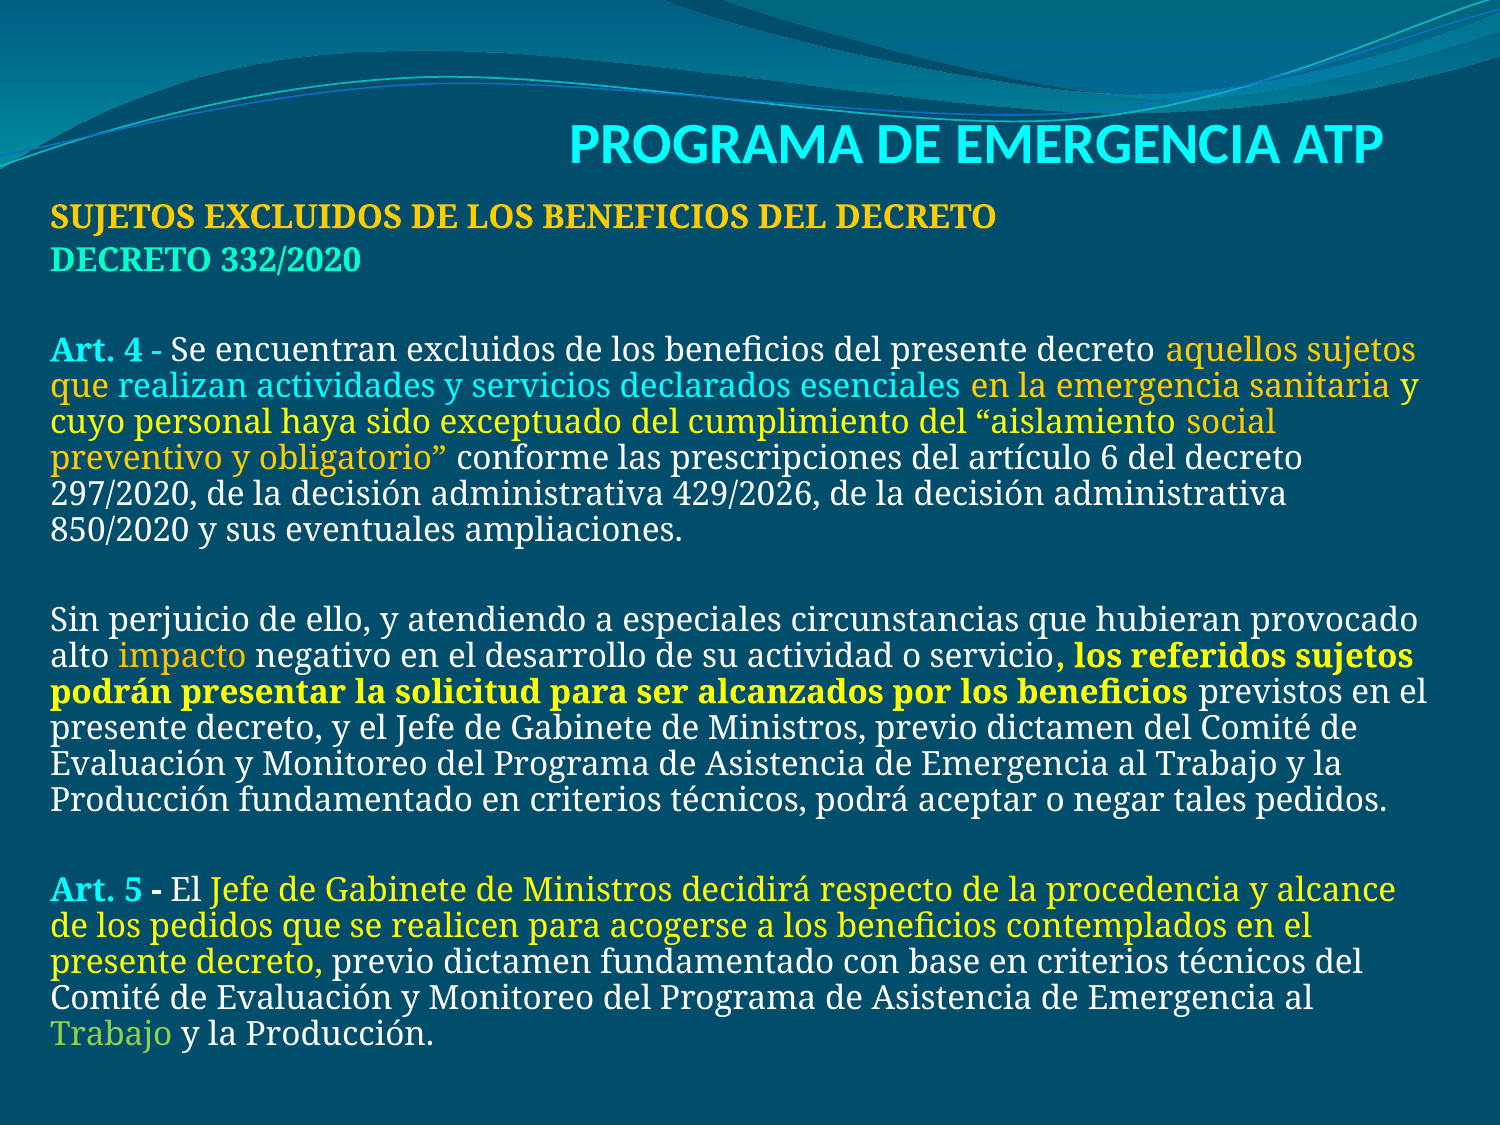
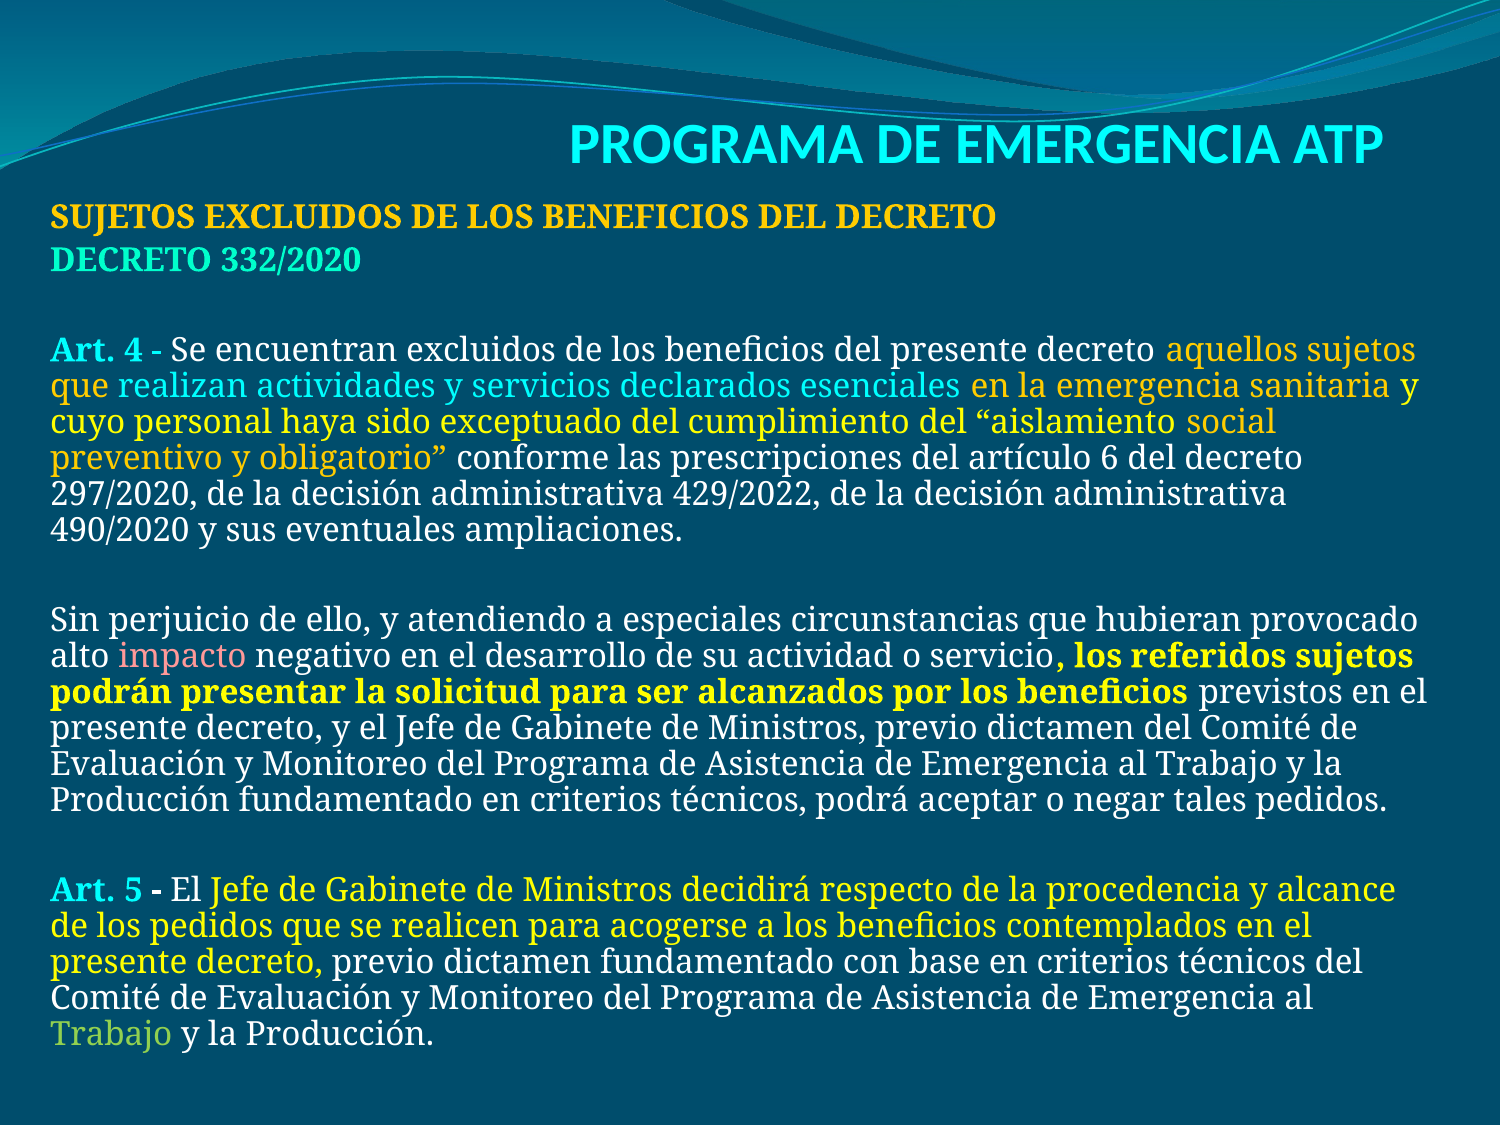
429/2026: 429/2026 -> 429/2022
850/2020: 850/2020 -> 490/2020
impacto colour: yellow -> pink
